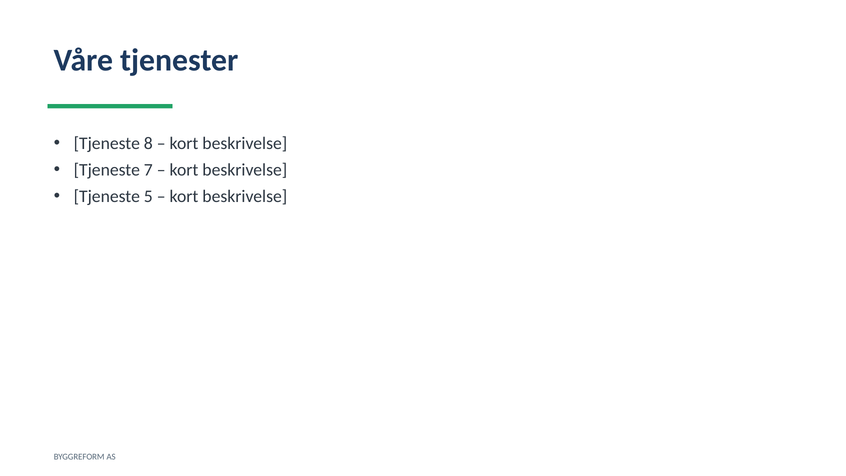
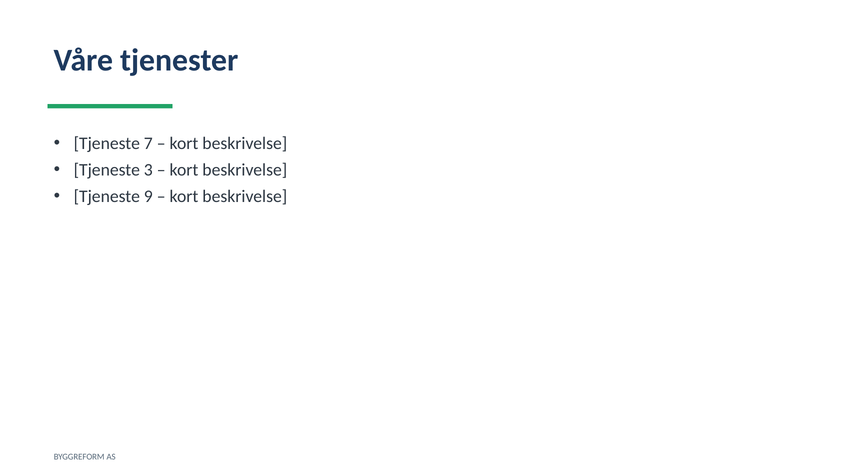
8: 8 -> 7
7: 7 -> 3
5: 5 -> 9
